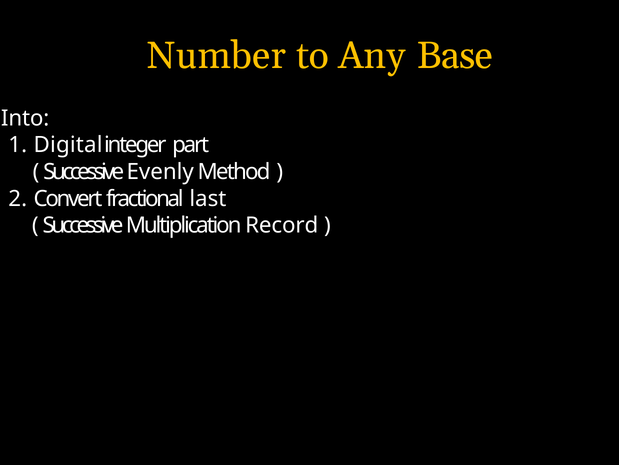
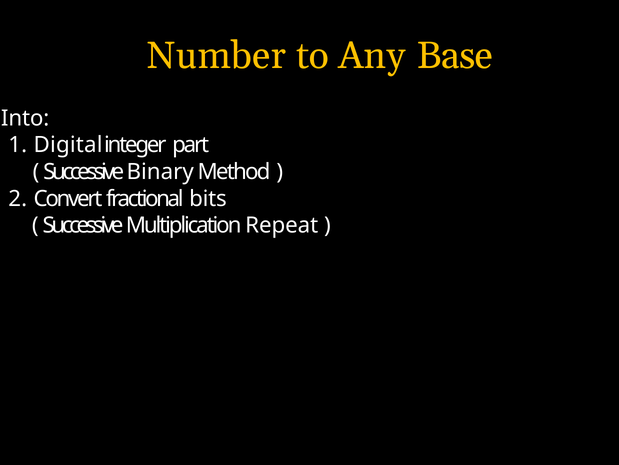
Evenly: Evenly -> Binary
last: last -> bits
Record: Record -> Repeat
